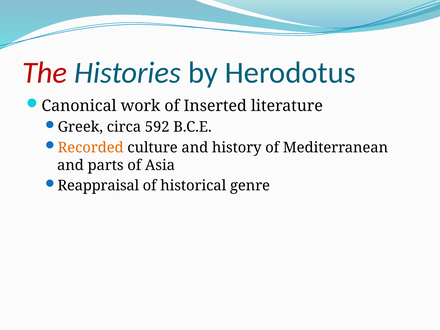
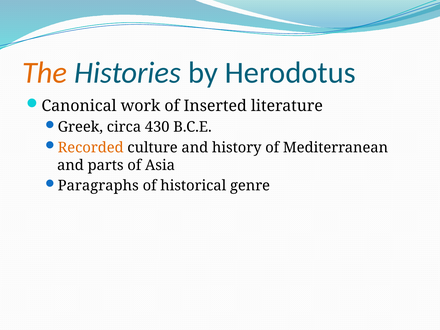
The colour: red -> orange
592: 592 -> 430
Reappraisal: Reappraisal -> Paragraphs
